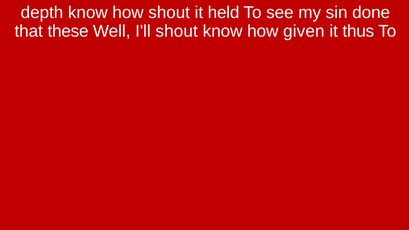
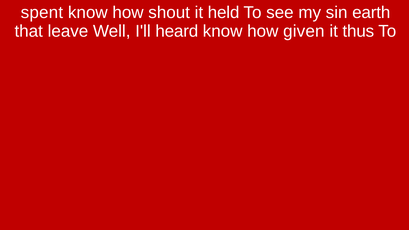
depth: depth -> spent
done: done -> earth
these: these -> leave
I'll shout: shout -> heard
